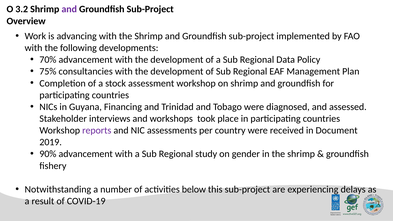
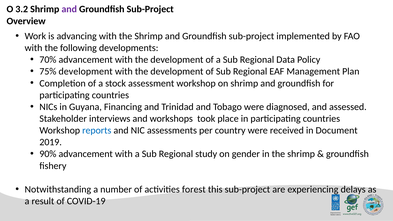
75% consultancies: consultancies -> development
reports colour: purple -> blue
below: below -> forest
